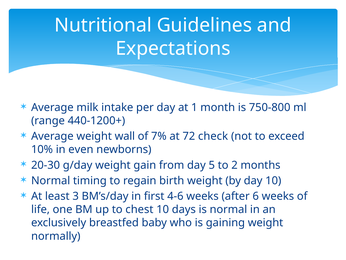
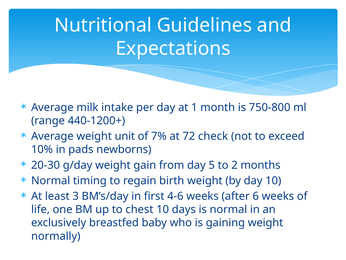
wall: wall -> unit
even: even -> pads
